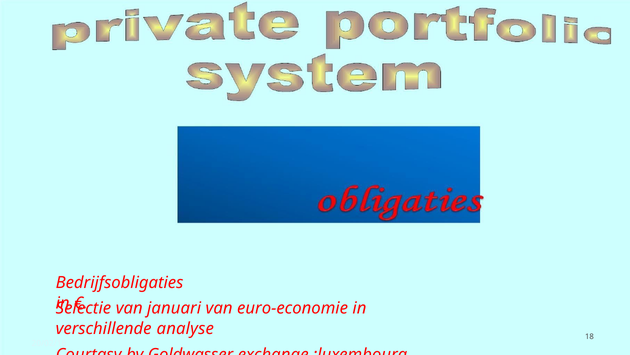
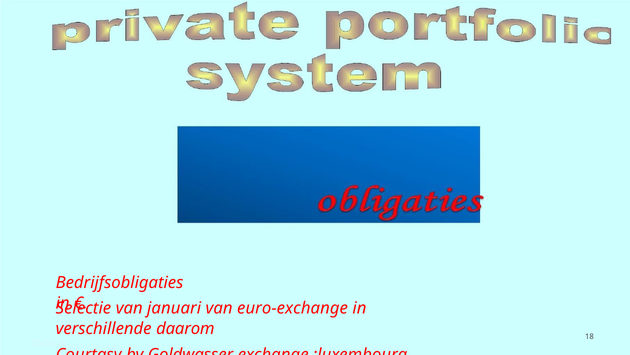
euro-economie: euro-economie -> euro-exchange
analyse: analyse -> daarom
